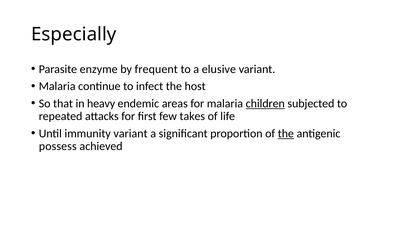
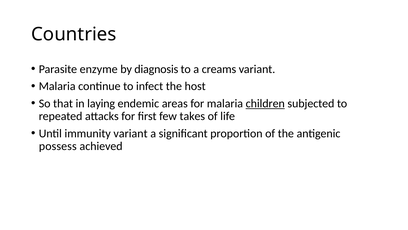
Especially: Especially -> Countries
frequent: frequent -> diagnosis
elusive: elusive -> creams
heavy: heavy -> laying
the at (286, 133) underline: present -> none
